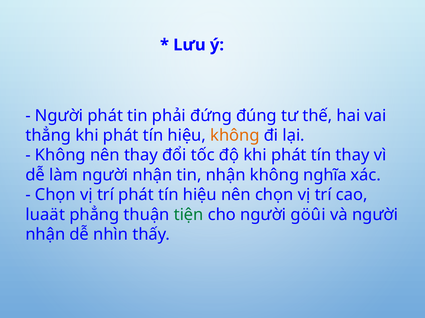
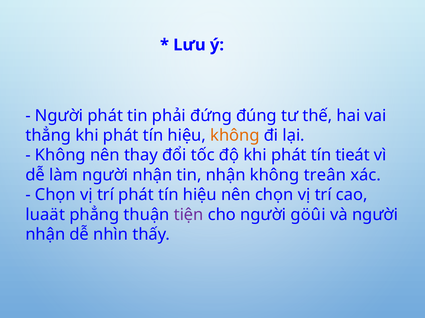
tín thay: thay -> tieát
nghĩa: nghĩa -> treân
tiện colour: green -> purple
